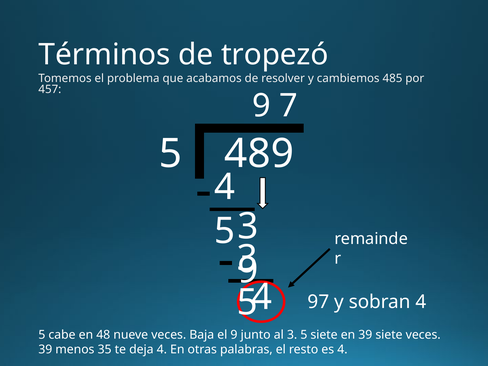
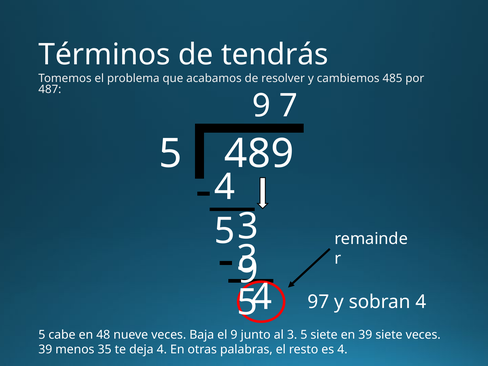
tropezó: tropezó -> tendrás
457: 457 -> 487
